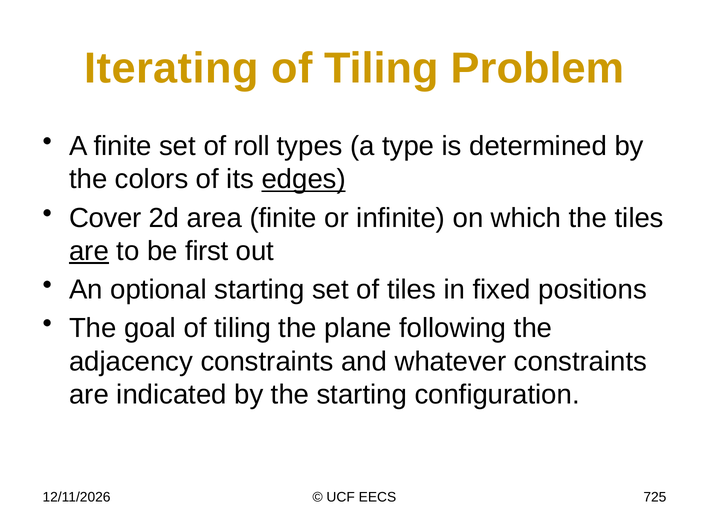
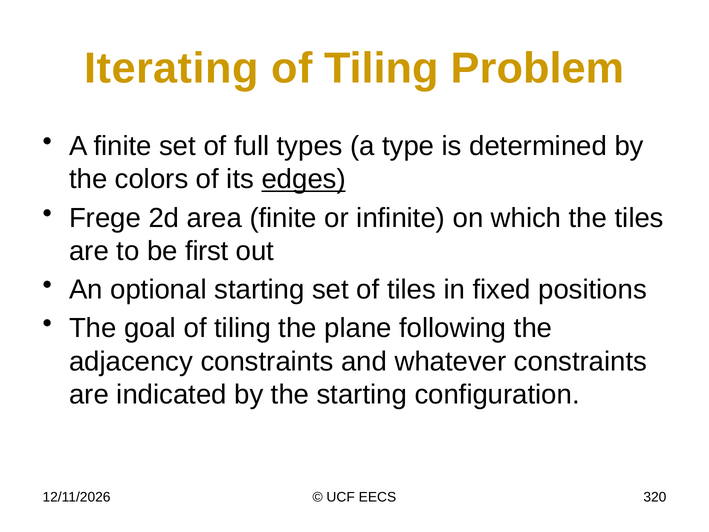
roll: roll -> full
Cover: Cover -> Frege
are at (89, 251) underline: present -> none
725: 725 -> 320
